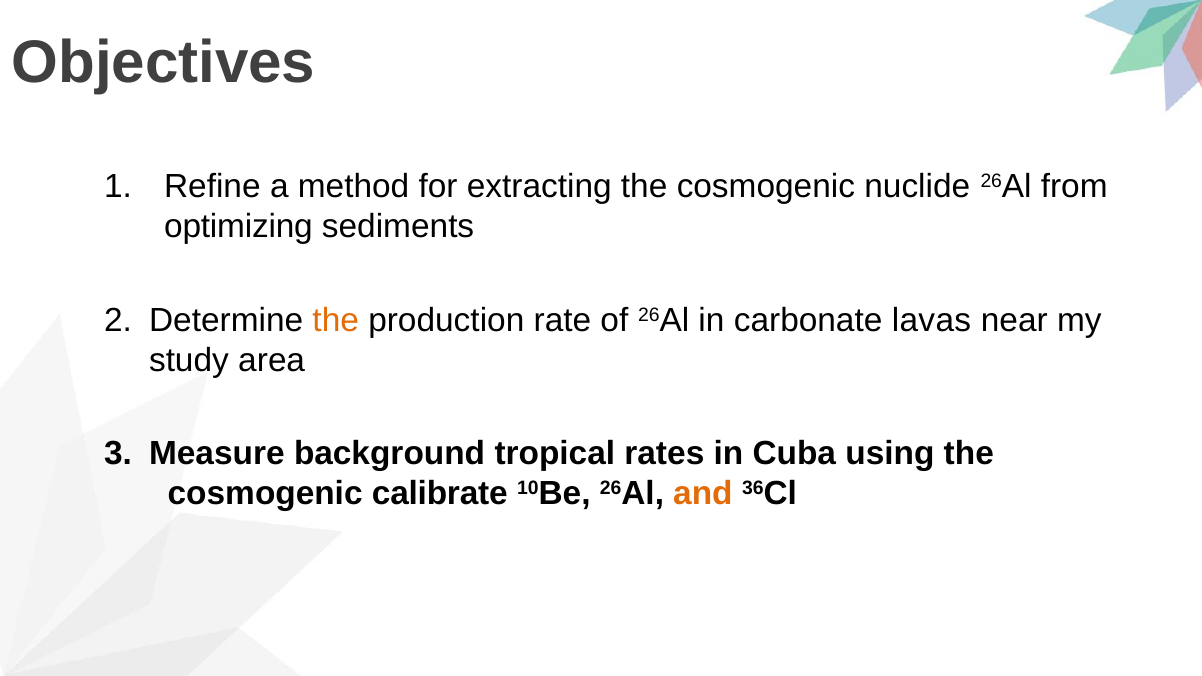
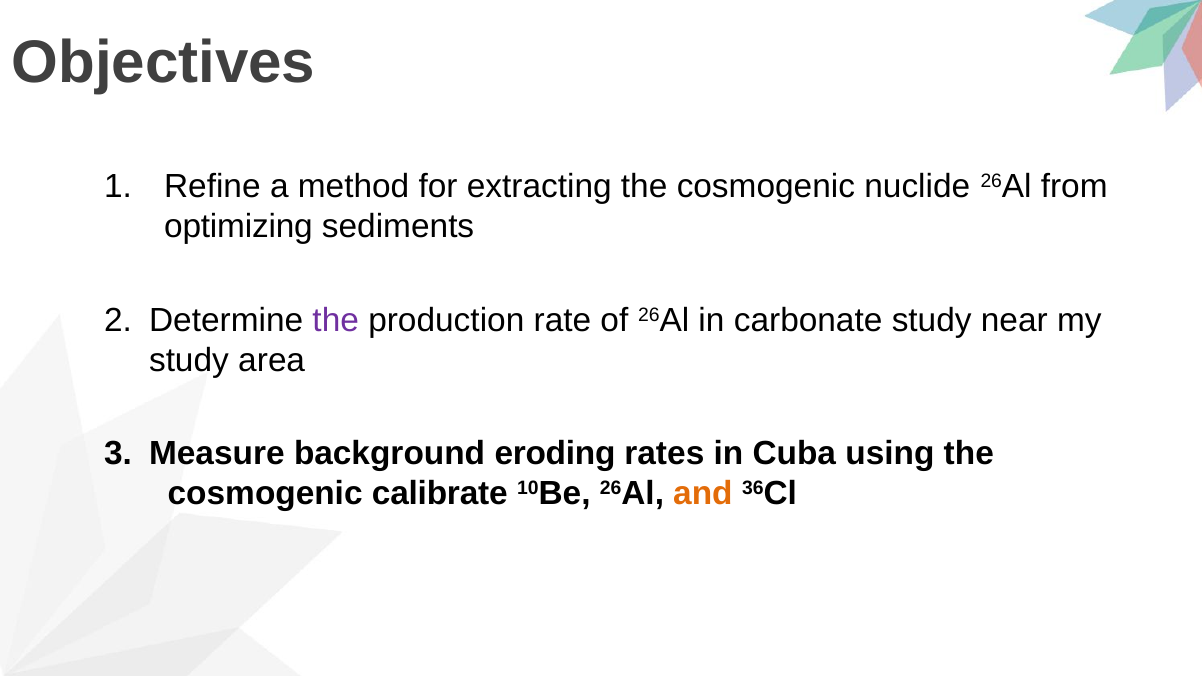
the at (336, 320) colour: orange -> purple
carbonate lavas: lavas -> study
tropical: tropical -> eroding
